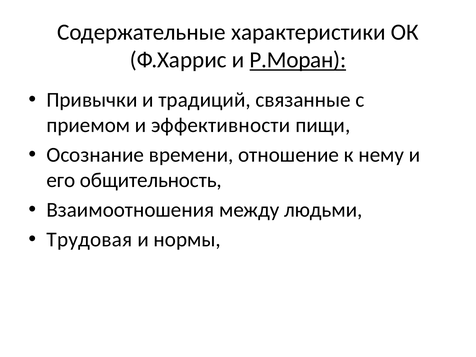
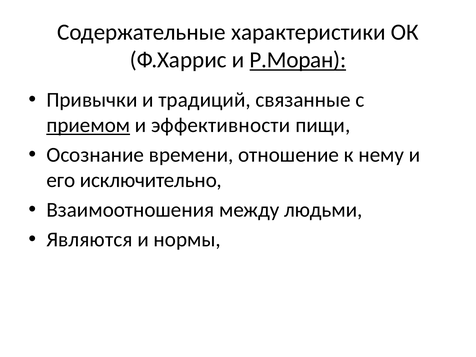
приемом underline: none -> present
общительность: общительность -> исключительно
Трудовая: Трудовая -> Являются
